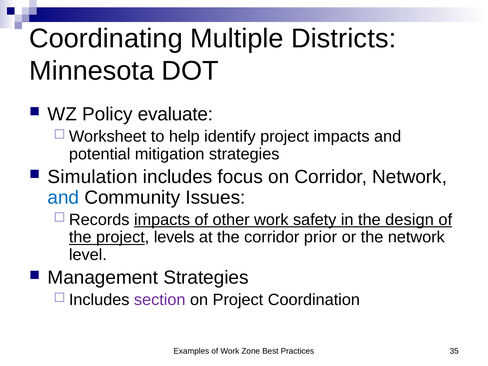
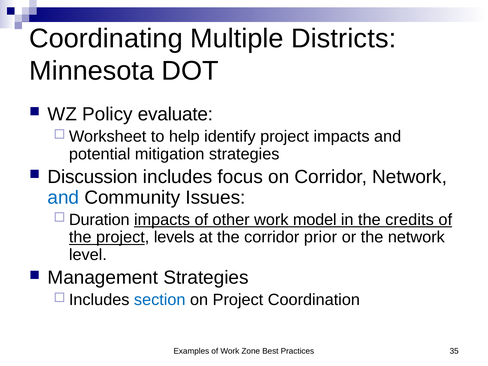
Simulation: Simulation -> Discussion
Records: Records -> Duration
safety: safety -> model
design: design -> credits
section colour: purple -> blue
